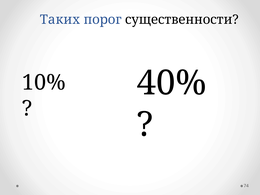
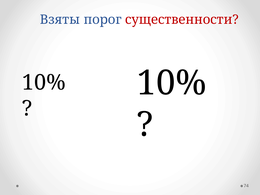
Таких: Таких -> Взяты
существенности colour: black -> red
40% at (172, 83): 40% -> 10%
